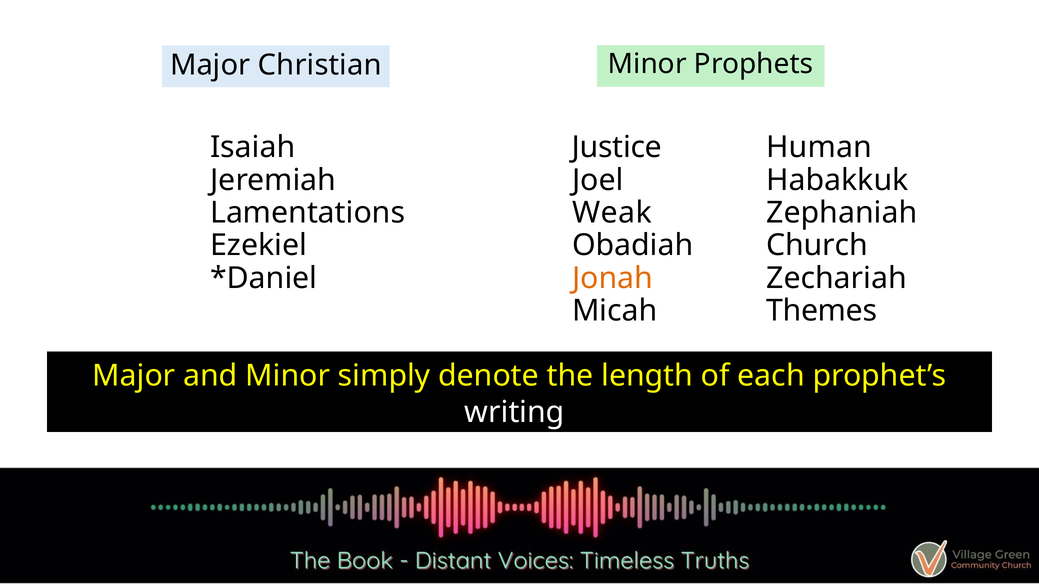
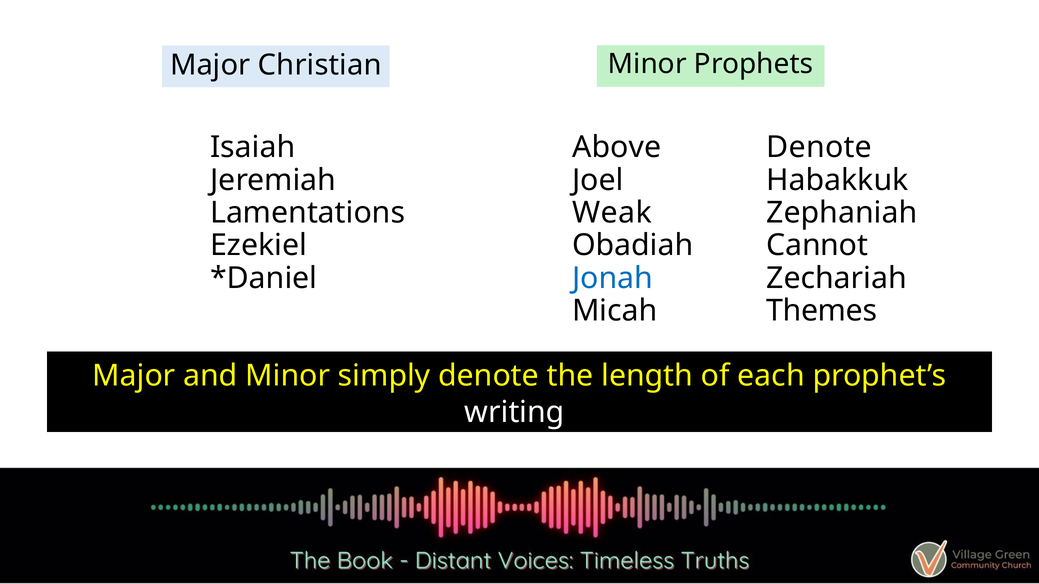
Justice: Justice -> Above
Human at (819, 147): Human -> Denote
Church: Church -> Cannot
Jonah colour: orange -> blue
